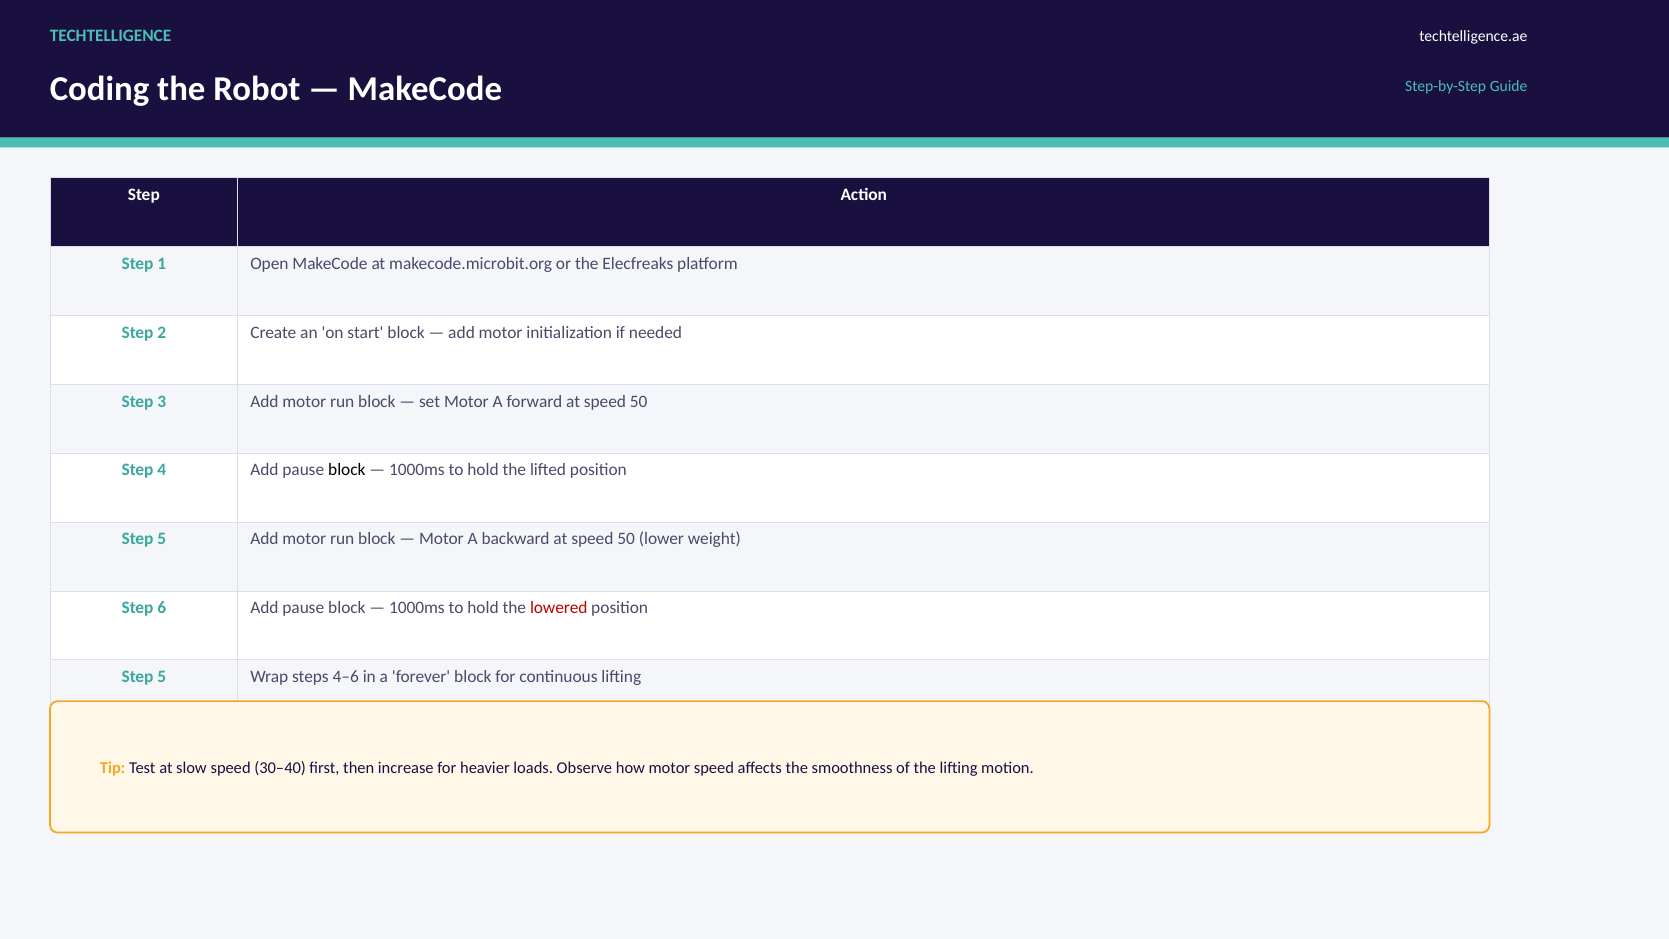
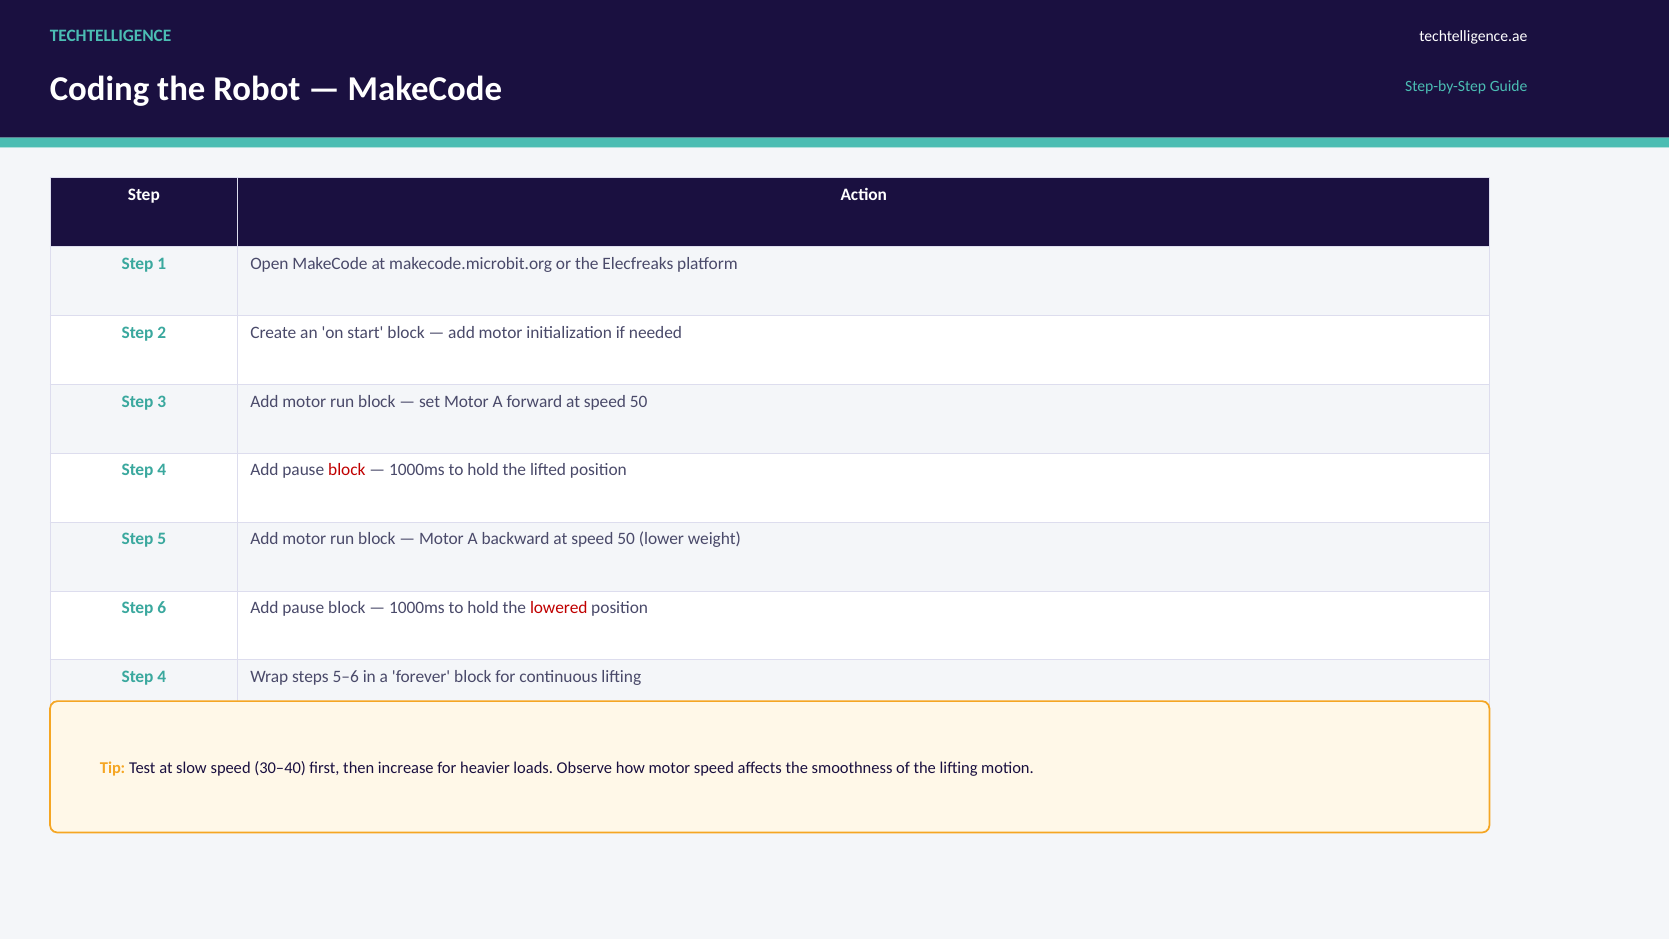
block at (347, 470) colour: black -> red
5 at (162, 677): 5 -> 4
4–6: 4–6 -> 5–6
